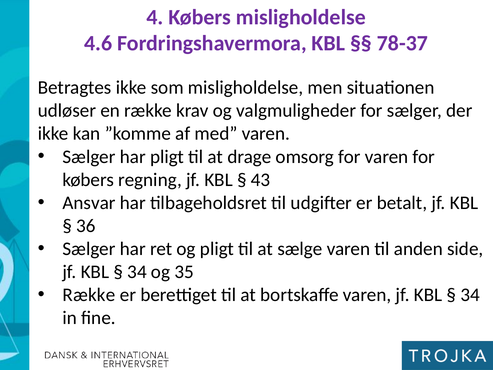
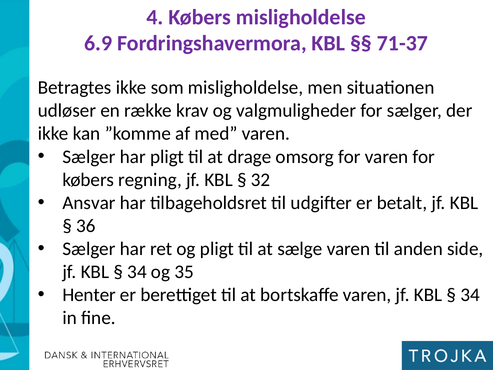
4.6: 4.6 -> 6.9
78-37: 78-37 -> 71-37
43: 43 -> 32
Række at (89, 295): Række -> Henter
